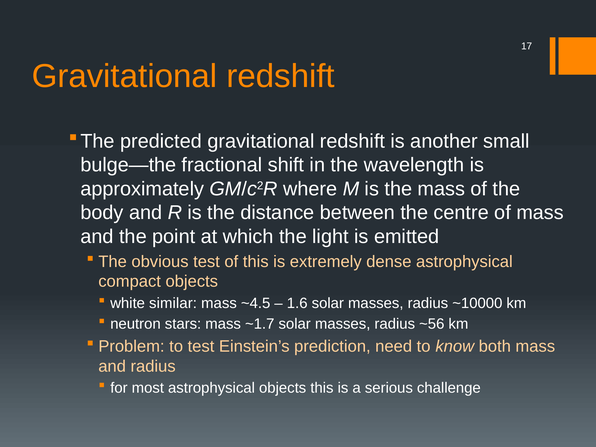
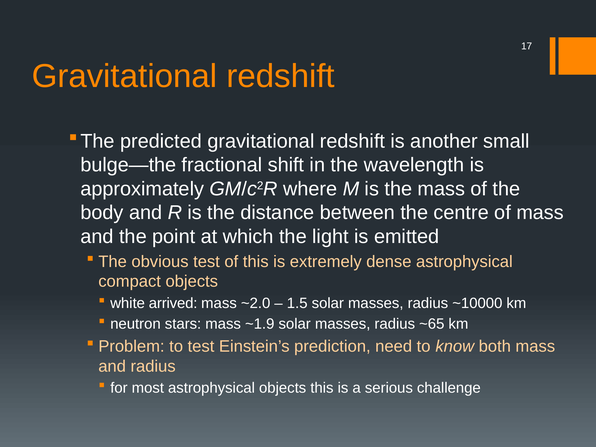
similar: similar -> arrived
~4.5: ~4.5 -> ~2.0
1.6: 1.6 -> 1.5
~1.7: ~1.7 -> ~1.9
~56: ~56 -> ~65
